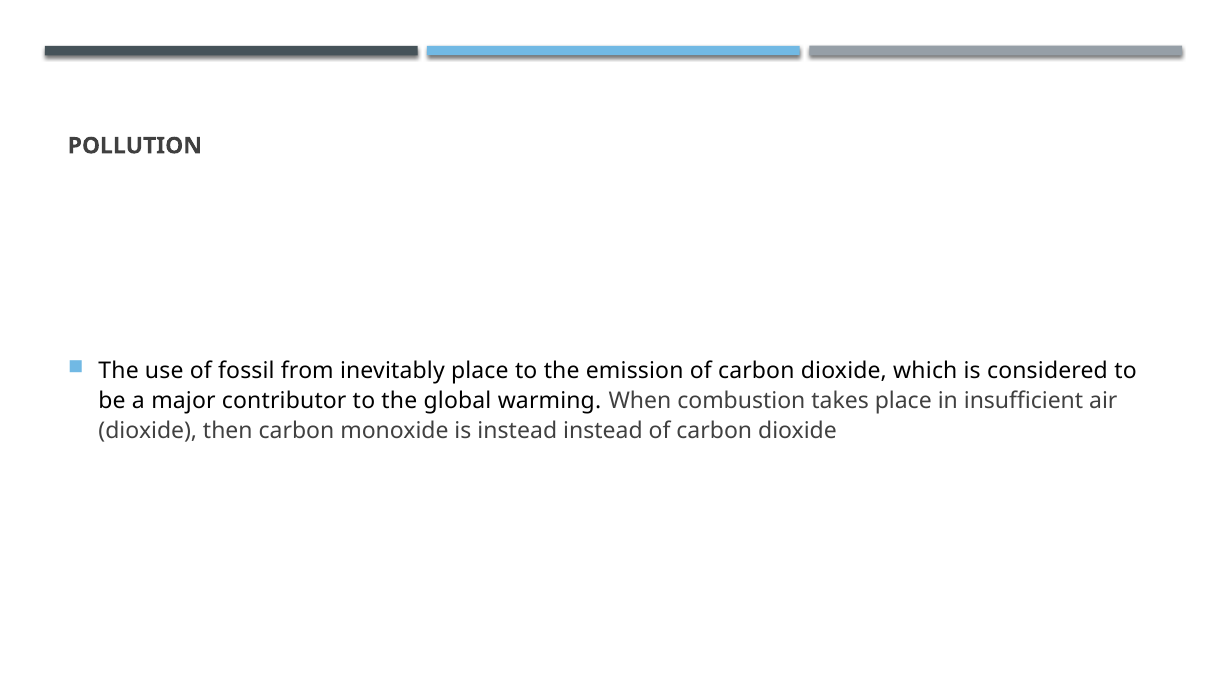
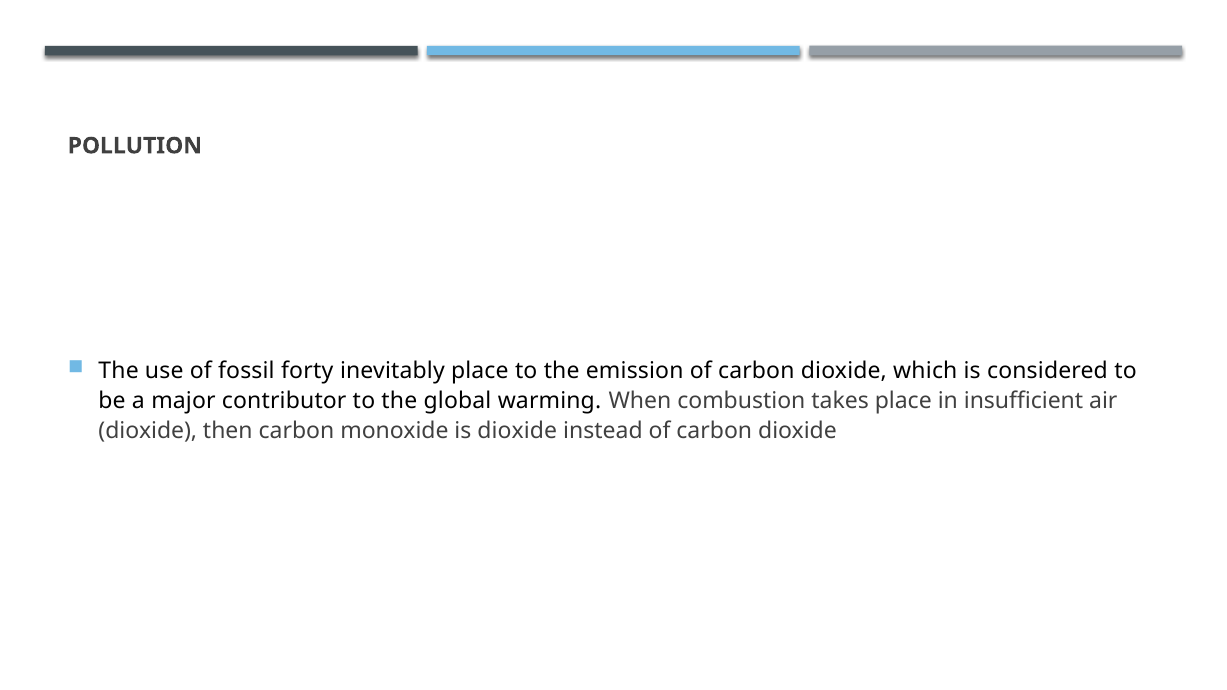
from: from -> forty
is instead: instead -> dioxide
